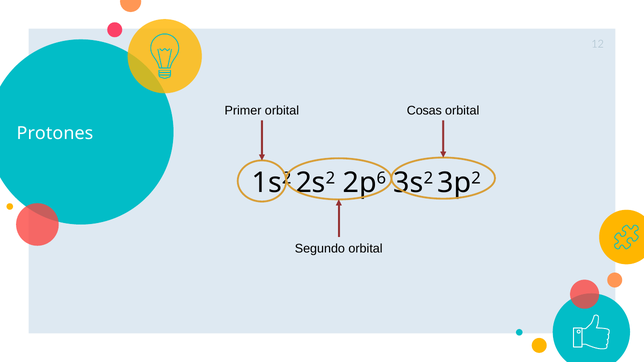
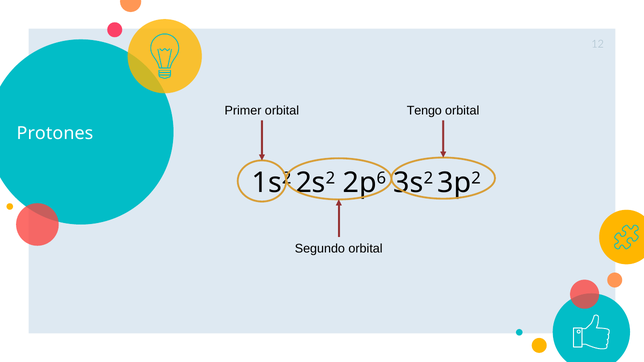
Cosas: Cosas -> Tengo
